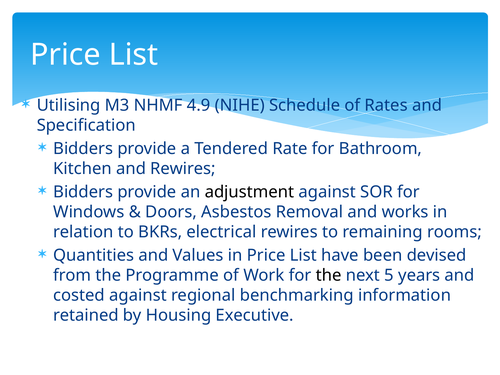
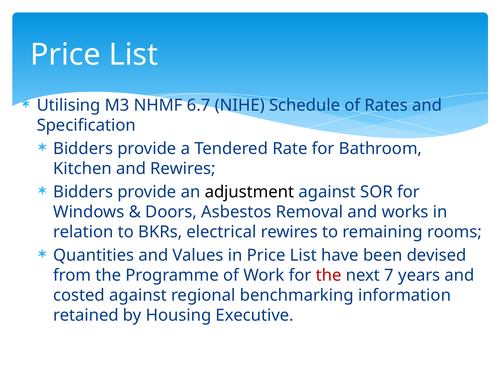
4.9: 4.9 -> 6.7
the at (329, 275) colour: black -> red
5: 5 -> 7
